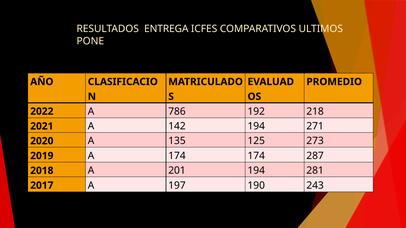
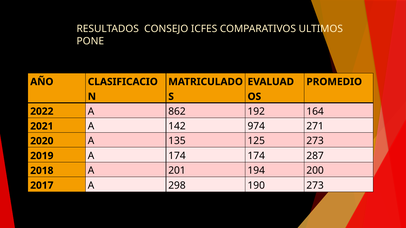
ENTREGA: ENTREGA -> CONSEJO
786: 786 -> 862
218: 218 -> 164
142 194: 194 -> 974
281: 281 -> 200
197: 197 -> 298
190 243: 243 -> 273
